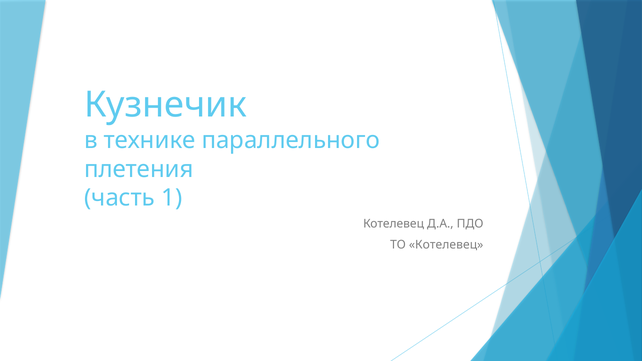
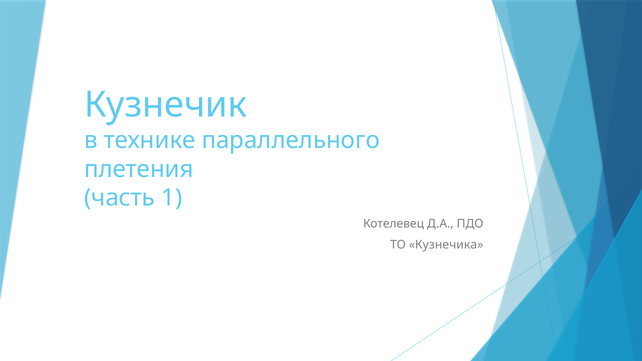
ТО Котелевец: Котелевец -> Кузнечика
